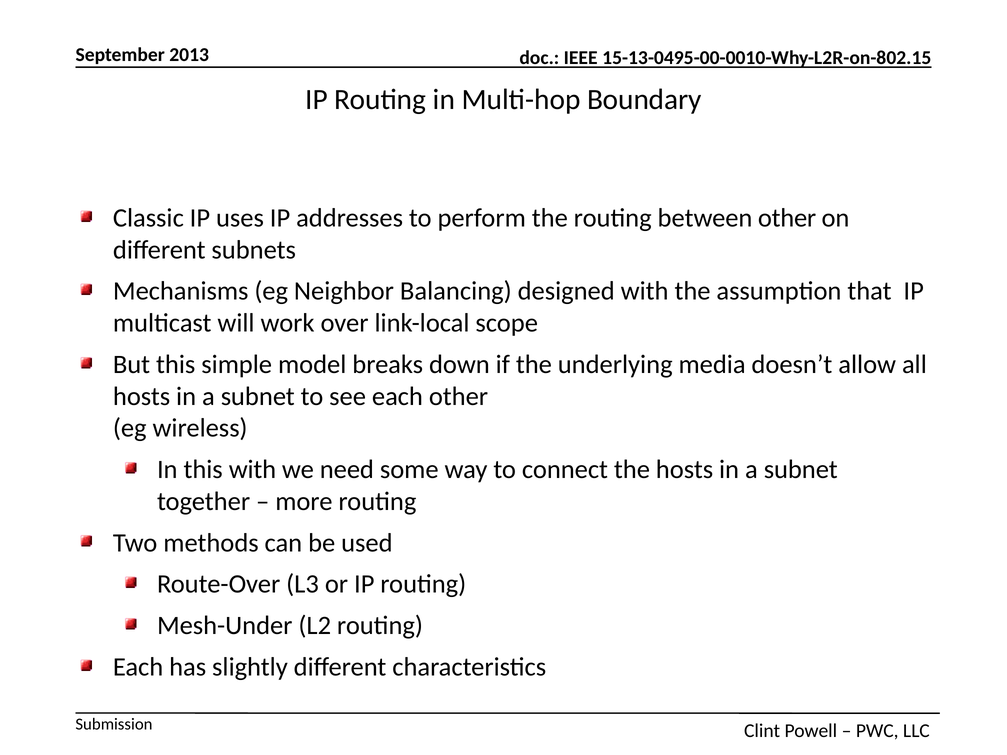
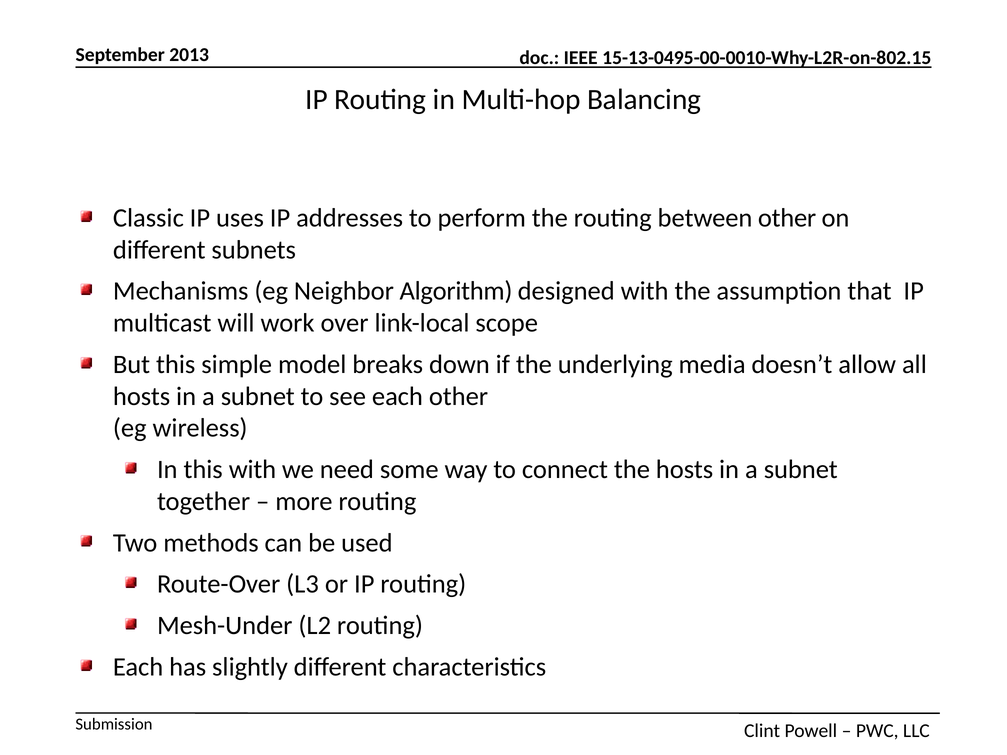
Boundary: Boundary -> Balancing
Balancing: Balancing -> Algorithm
